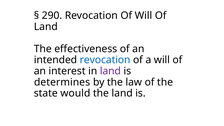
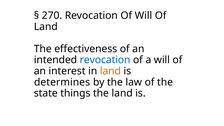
290: 290 -> 270
land at (110, 71) colour: purple -> orange
would: would -> things
